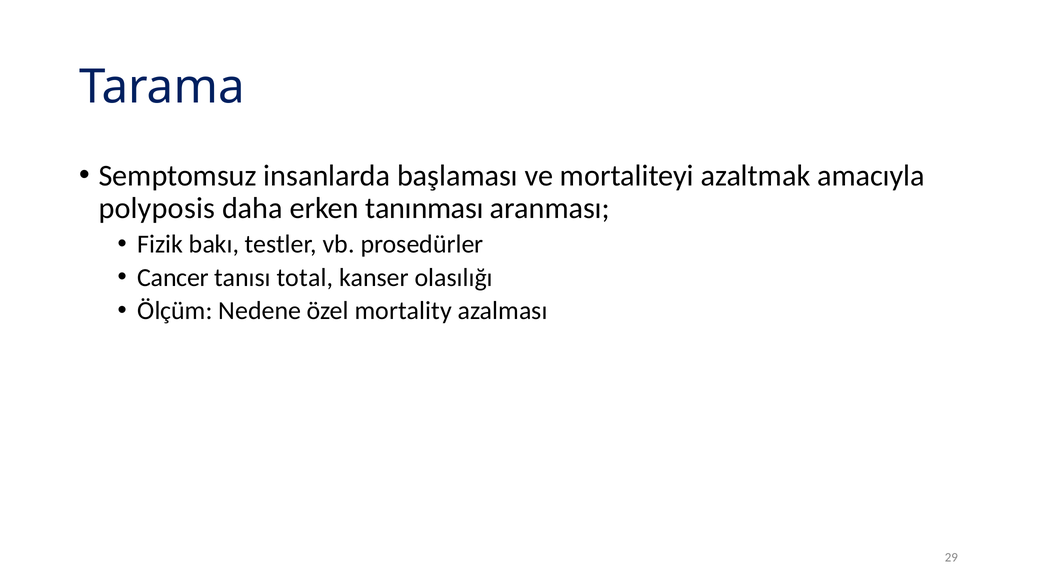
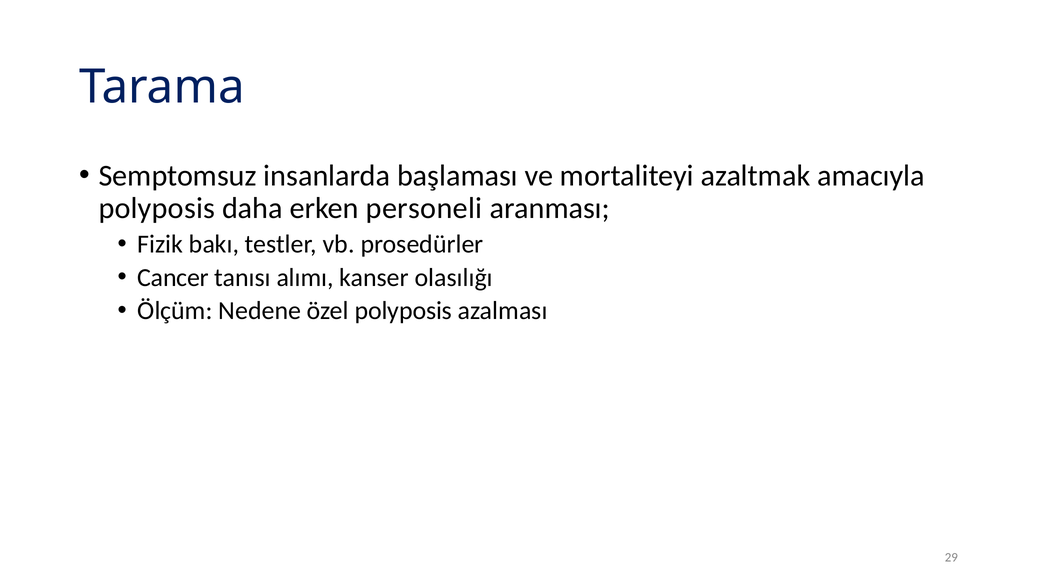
tanınması: tanınması -> personeli
total: total -> alımı
özel mortality: mortality -> polyposis
